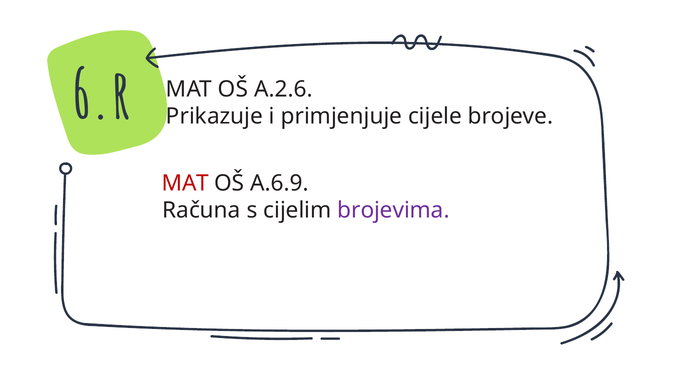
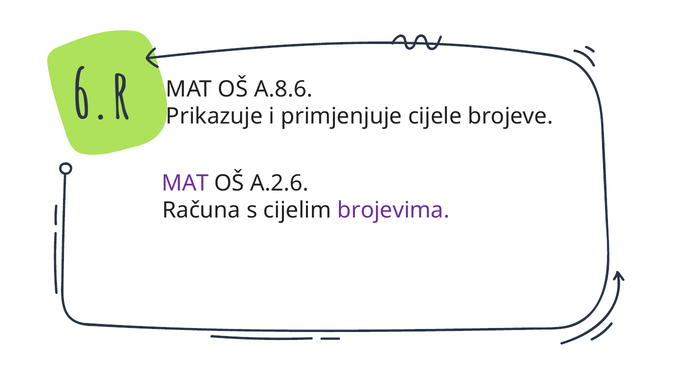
A.2.6: A.2.6 -> A.8.6
MAT at (185, 183) colour: red -> purple
A.6.9: A.6.9 -> A.2.6
